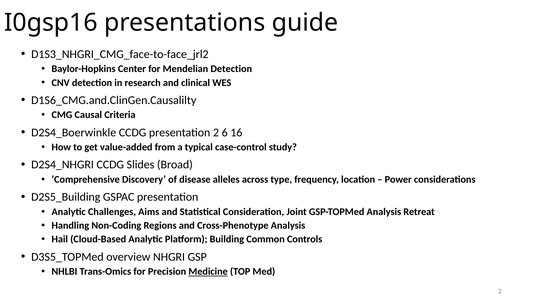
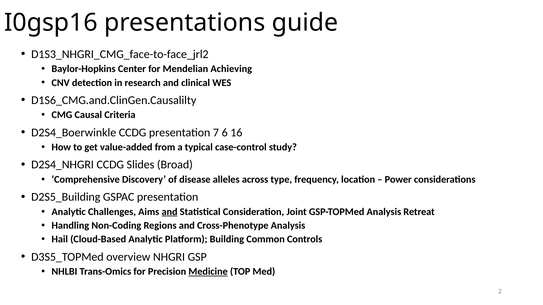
Mendelian Detection: Detection -> Achieving
presentation 2: 2 -> 7
and at (170, 212) underline: none -> present
